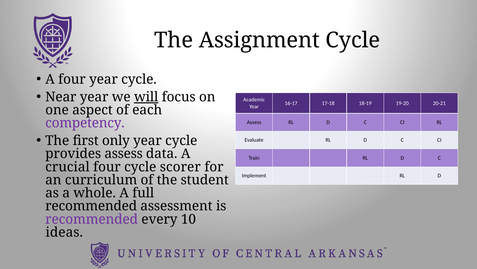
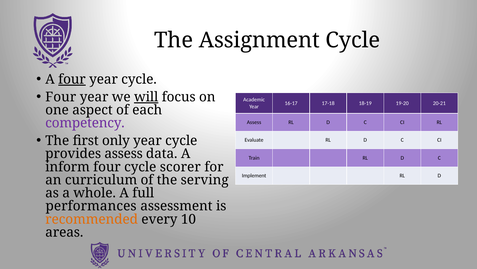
four at (72, 79) underline: none -> present
Near at (61, 97): Near -> Four
crucial: crucial -> inform
student: student -> serving
recommended at (91, 206): recommended -> performances
recommended at (92, 219) colour: purple -> orange
ideas: ideas -> areas
